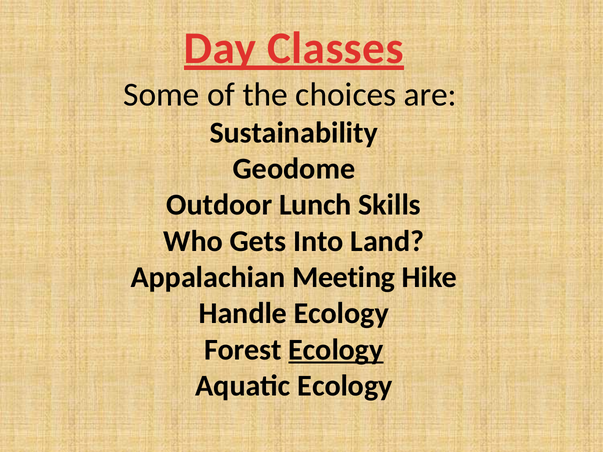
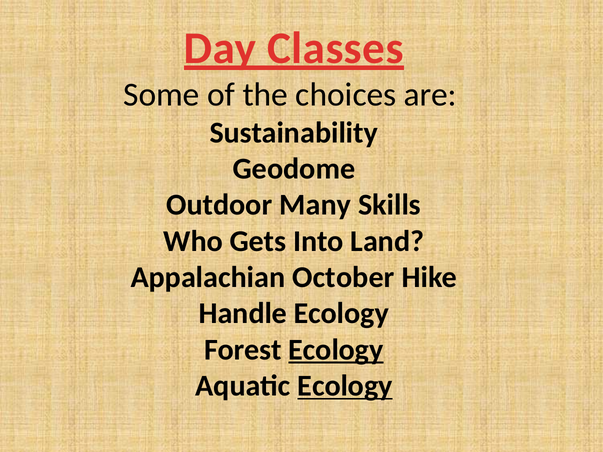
Lunch: Lunch -> Many
Meeting: Meeting -> October
Ecology at (345, 386) underline: none -> present
